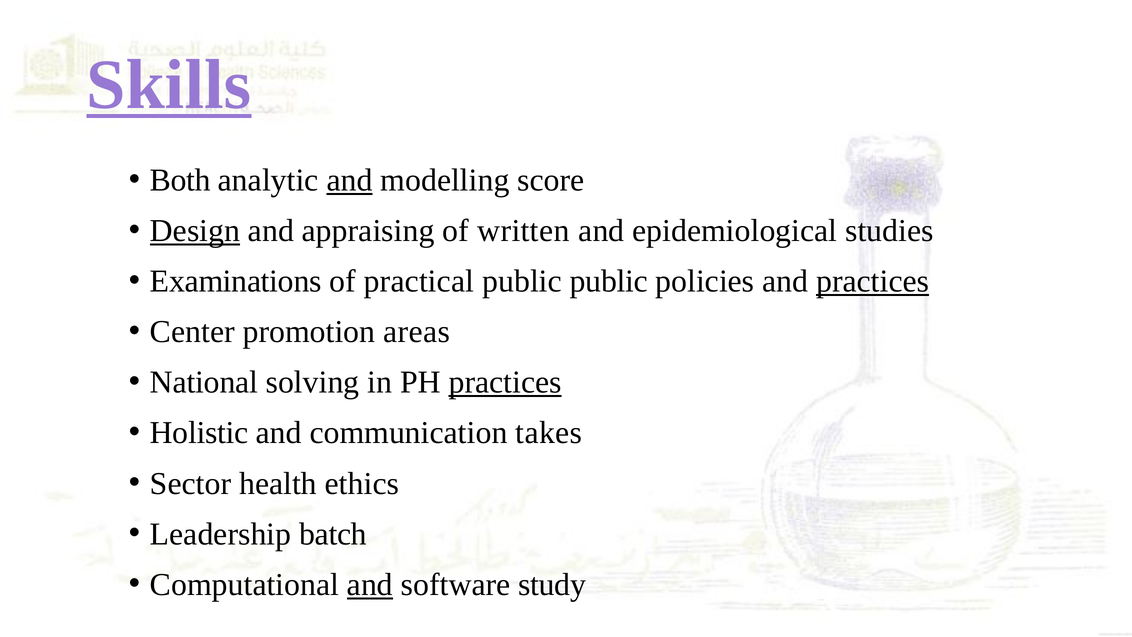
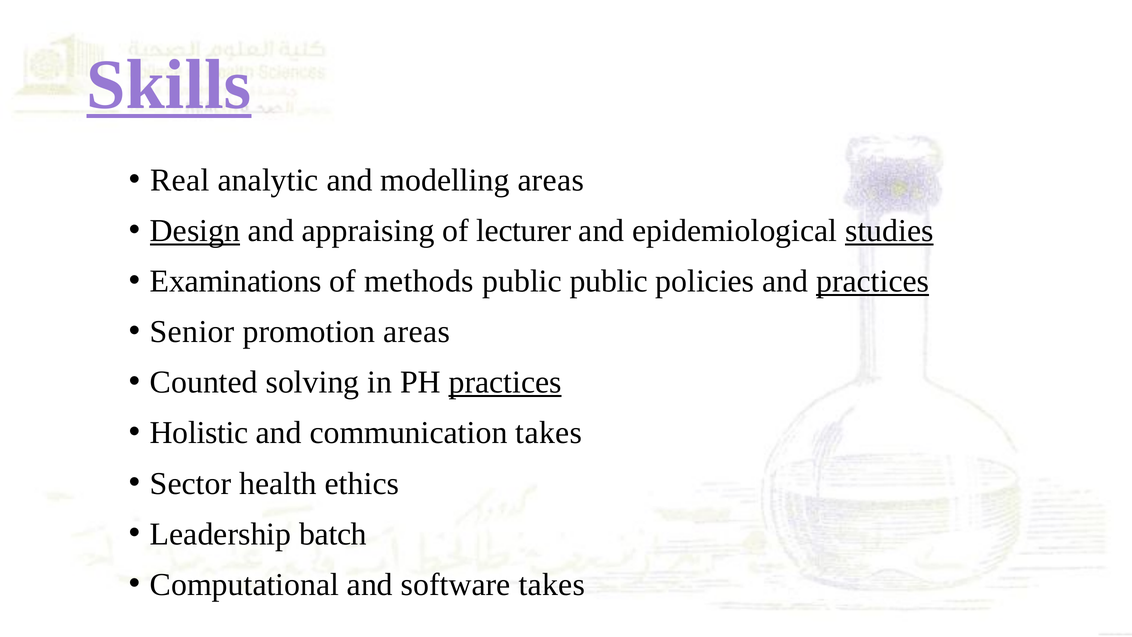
Both: Both -> Real
and at (349, 180) underline: present -> none
modelling score: score -> areas
written: written -> lecturer
studies underline: none -> present
practical: practical -> methods
Center: Center -> Senior
National: National -> Counted
and at (370, 584) underline: present -> none
software study: study -> takes
